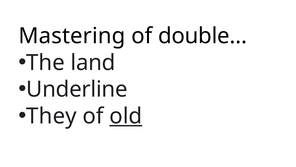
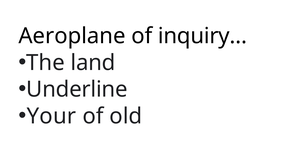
Mastering: Mastering -> Aeroplane
double…: double… -> inquiry…
They: They -> Your
old underline: present -> none
